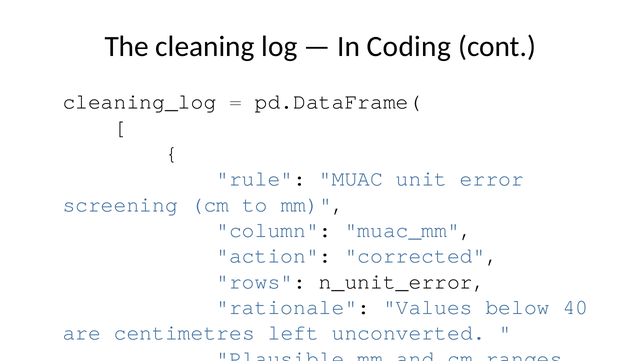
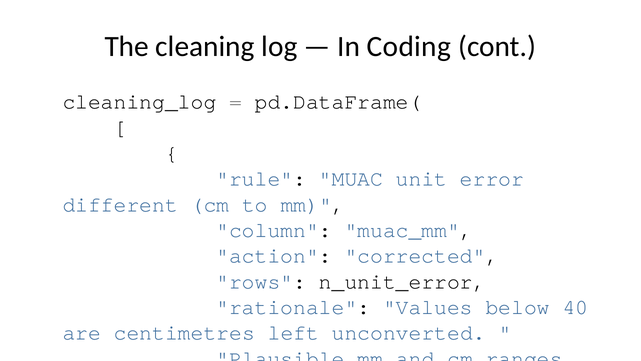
screening: screening -> different
